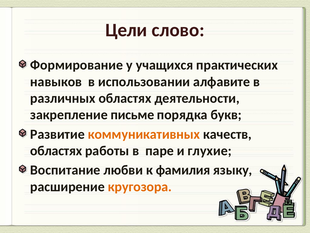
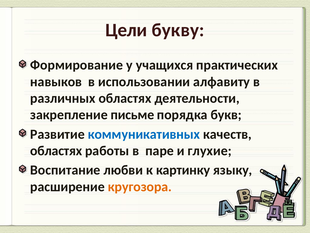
слово: слово -> букву
алфавите: алфавите -> алфавиту
коммуникативных colour: orange -> blue
фамилия: фамилия -> картинку
